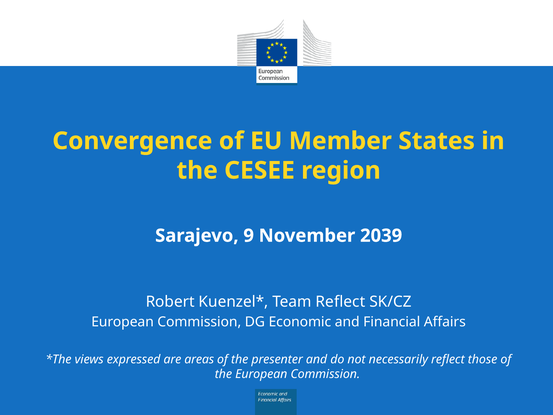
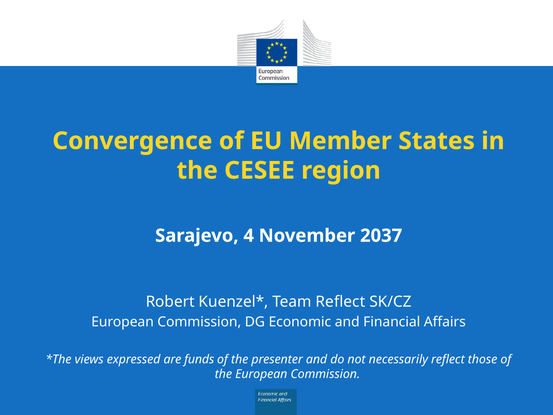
9: 9 -> 4
2039: 2039 -> 2037
areas: areas -> funds
